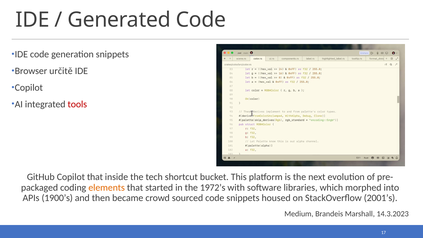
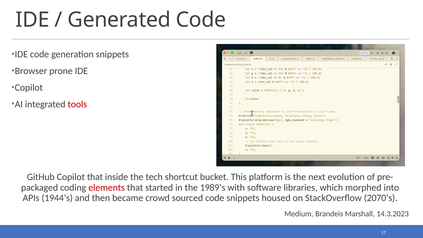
určitě: určitě -> prone
elements colour: orange -> red
1972’s: 1972’s -> 1989’s
1900’s: 1900’s -> 1944’s
2001’s: 2001’s -> 2070’s
